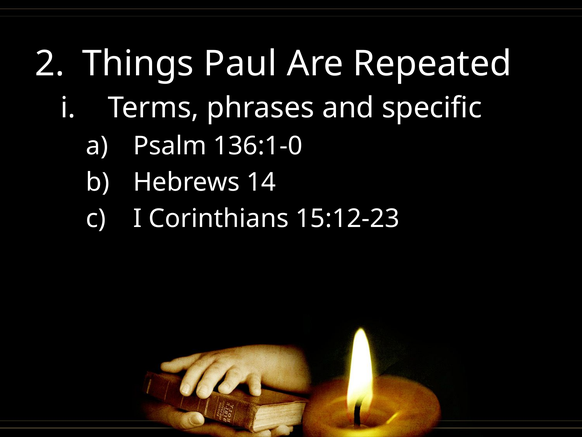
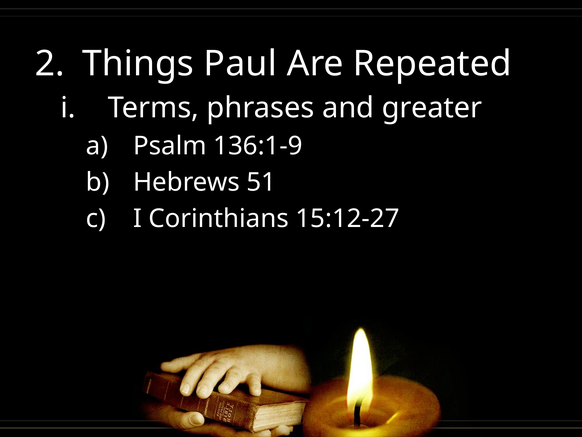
specific: specific -> greater
136:1-0: 136:1-0 -> 136:1-9
14: 14 -> 51
15:12-23: 15:12-23 -> 15:12-27
